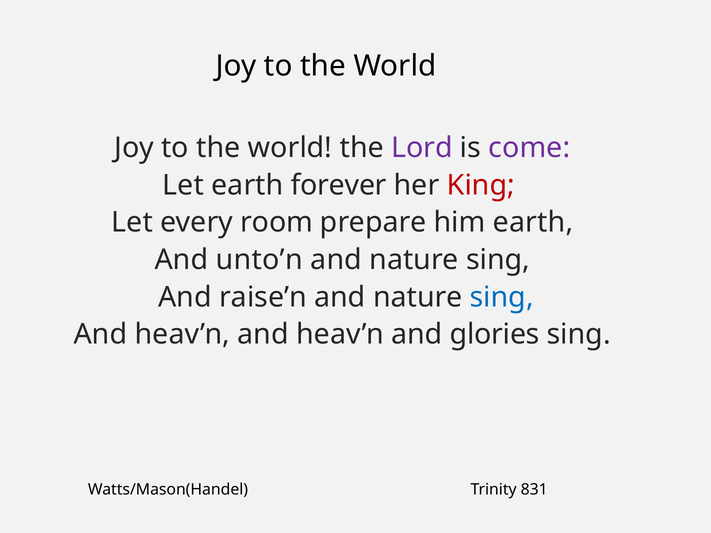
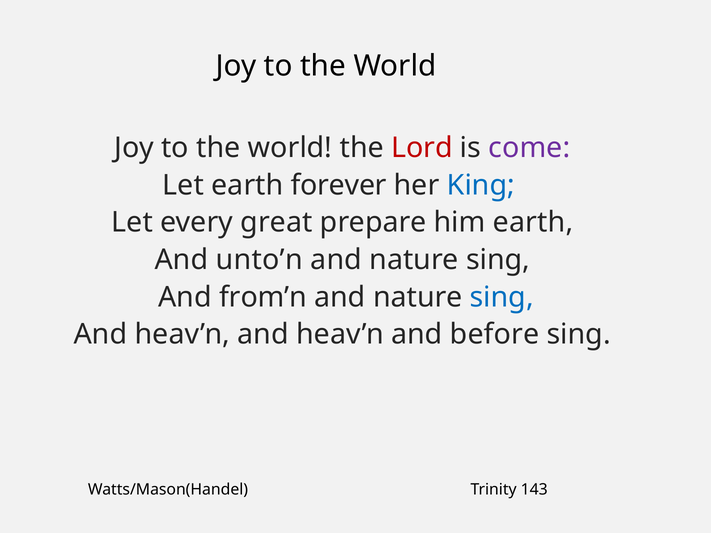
Lord colour: purple -> red
King colour: red -> blue
room: room -> great
raise’n: raise’n -> from’n
glories: glories -> before
831: 831 -> 143
